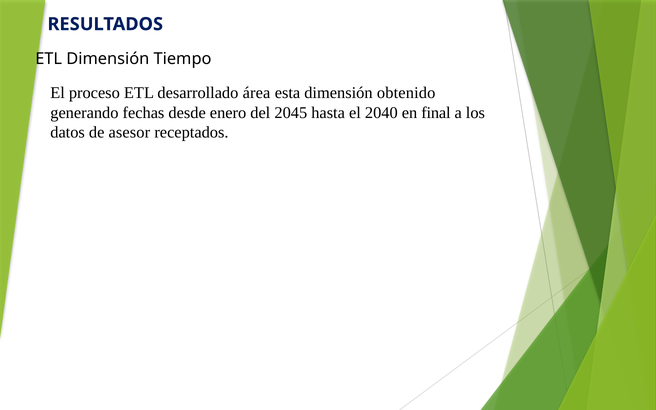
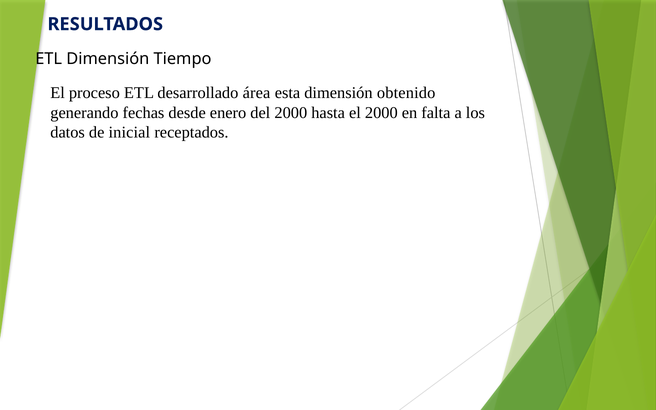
del 2045: 2045 -> 2000
el 2040: 2040 -> 2000
final: final -> falta
asesor: asesor -> inicial
